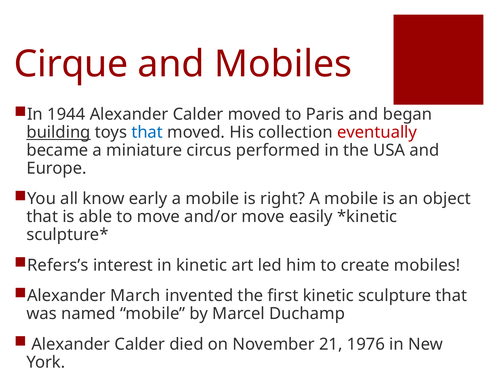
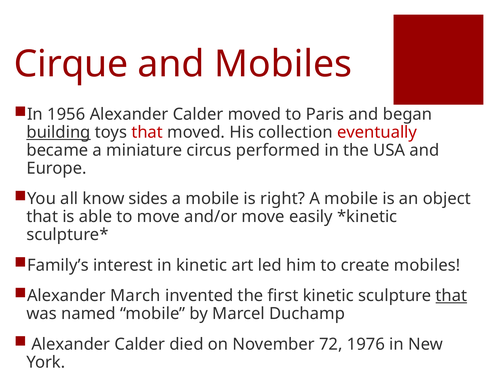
1944: 1944 -> 1956
that at (147, 132) colour: blue -> red
early: early -> sides
Refers’s: Refers’s -> Family’s
that at (451, 295) underline: none -> present
21: 21 -> 72
